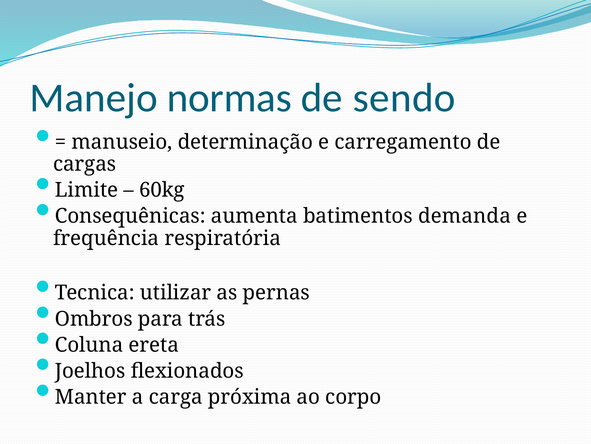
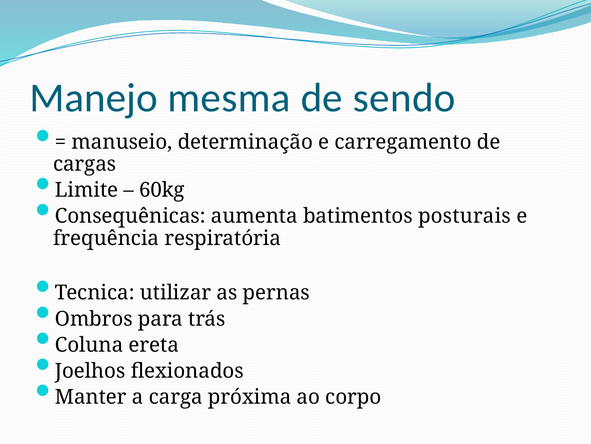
normas: normas -> mesma
demanda: demanda -> posturais
